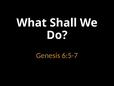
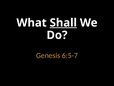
Shall underline: none -> present
